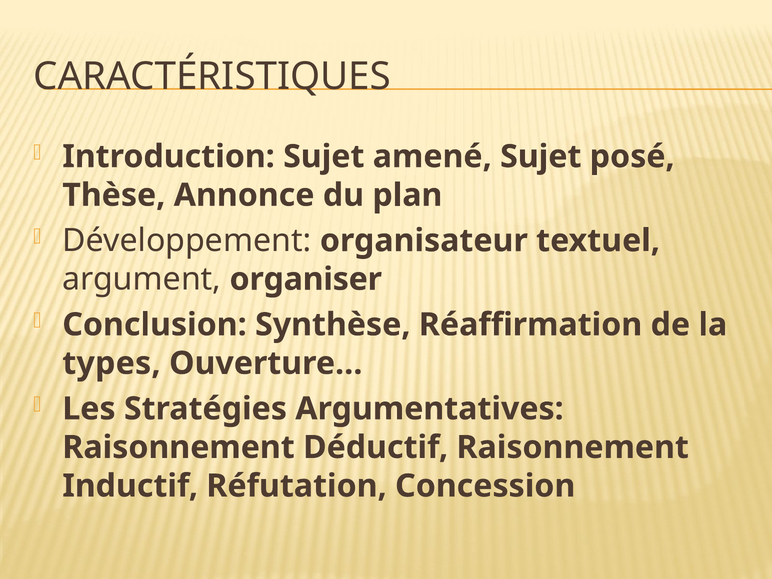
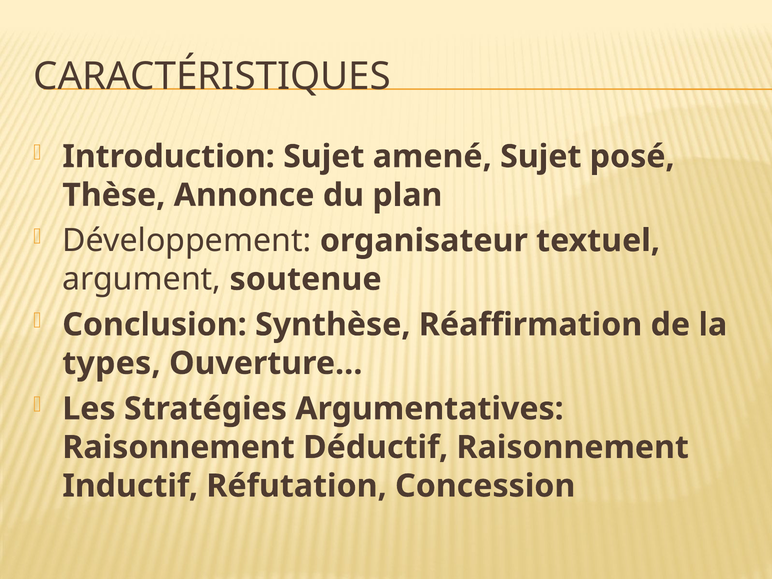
organiser: organiser -> soutenue
